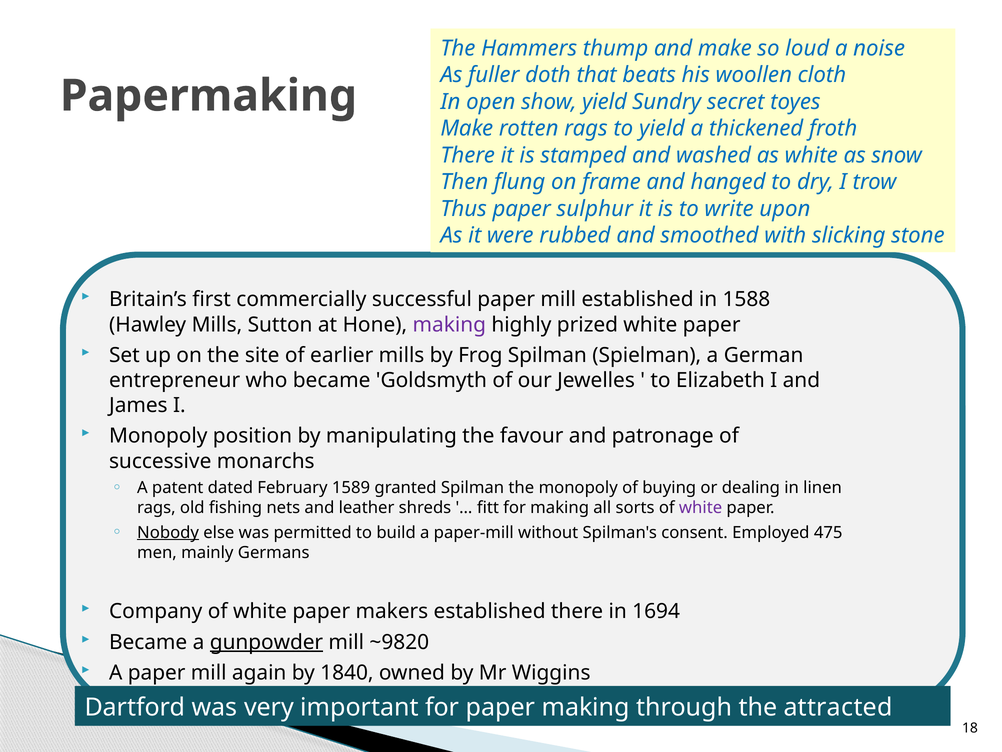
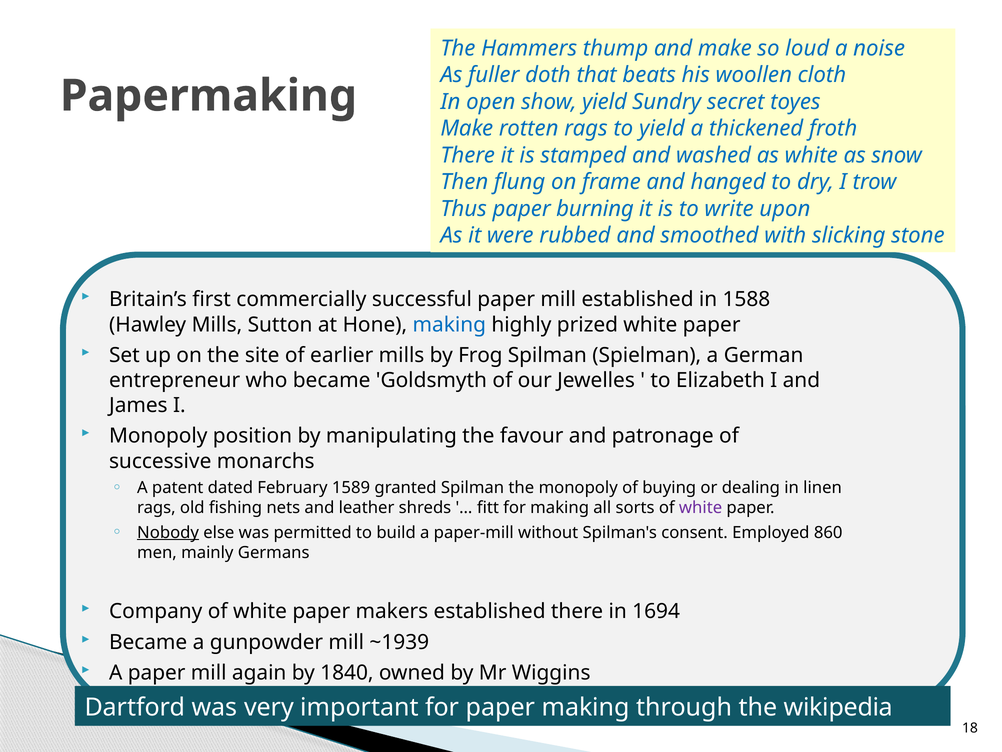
sulphur: sulphur -> burning
making at (449, 324) colour: purple -> blue
475: 475 -> 860
gunpowder underline: present -> none
~9820: ~9820 -> ~1939
attracted: attracted -> wikipedia
